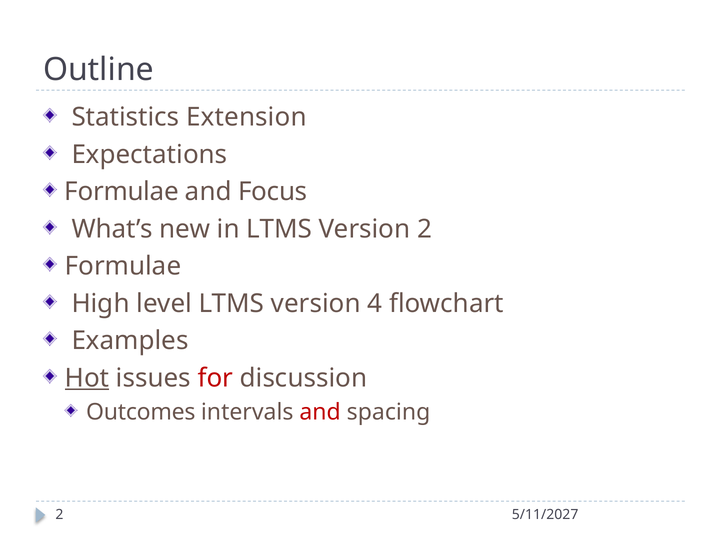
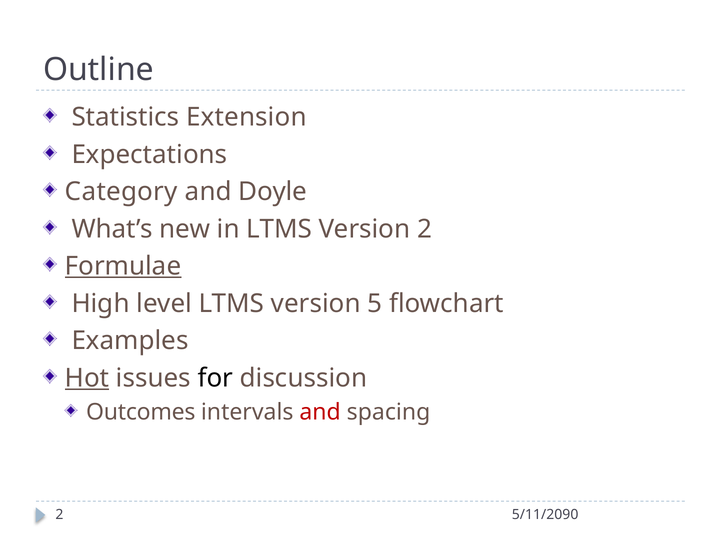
Formulae at (122, 192): Formulae -> Category
Focus: Focus -> Doyle
Formulae at (123, 266) underline: none -> present
4: 4 -> 5
for colour: red -> black
5/11/2027: 5/11/2027 -> 5/11/2090
